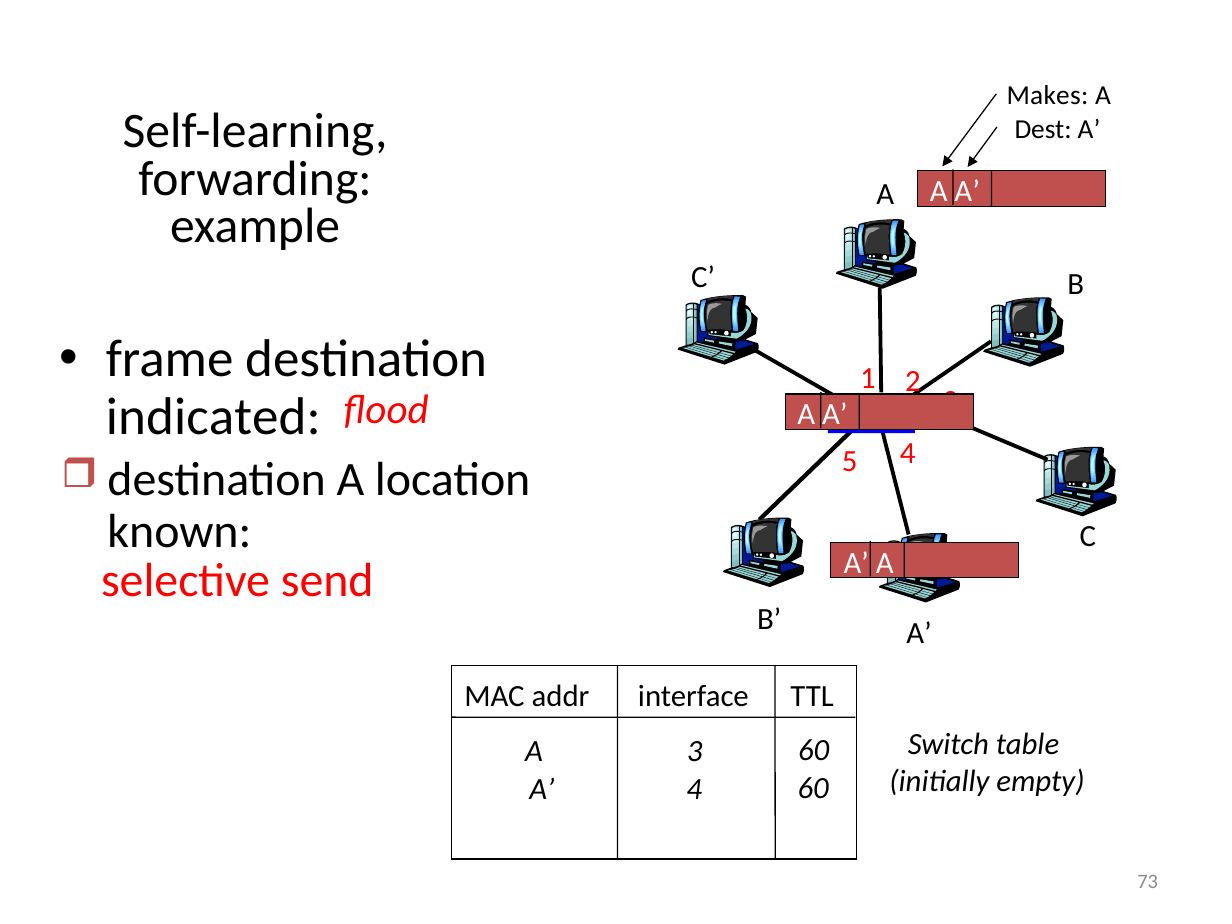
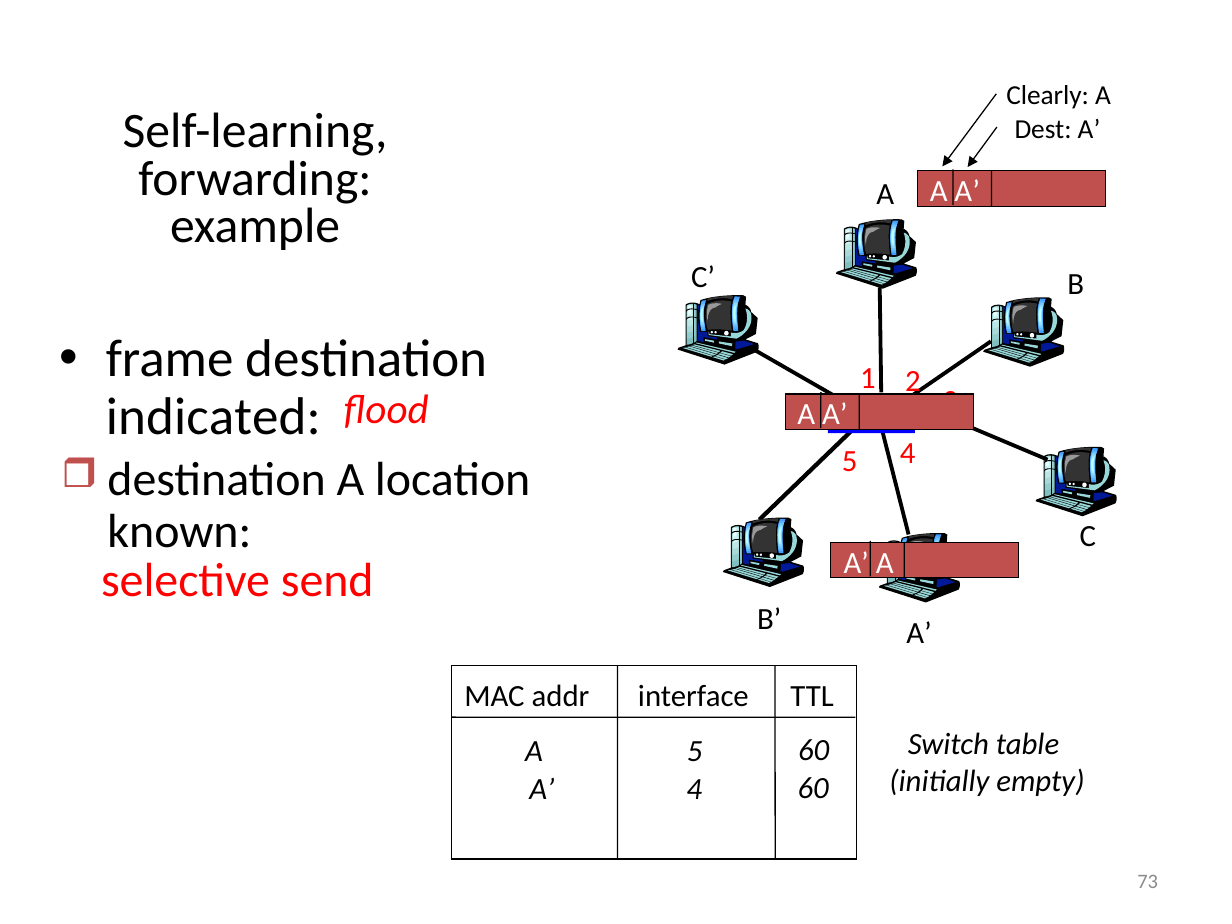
Makes: Makes -> Clearly
A 3: 3 -> 5
